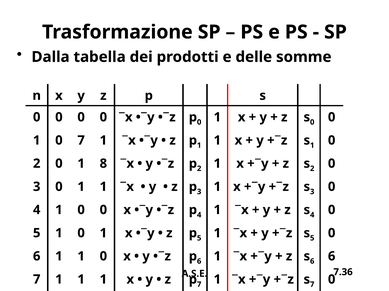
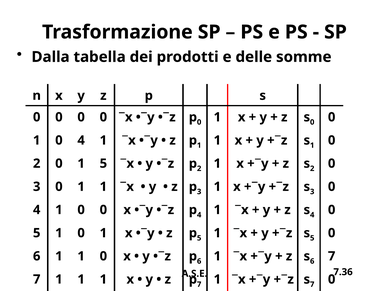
1 0 7: 7 -> 4
1 8: 8 -> 5
6 6: 6 -> 7
